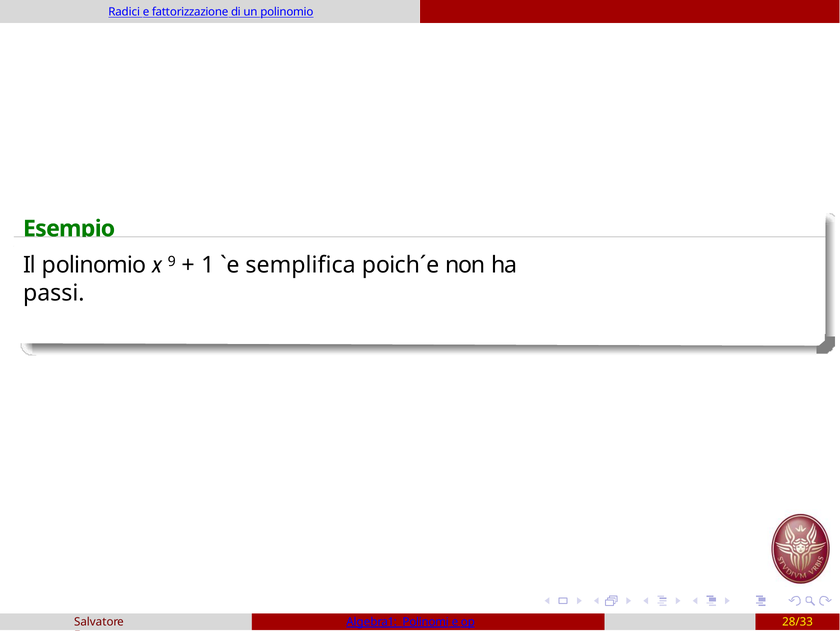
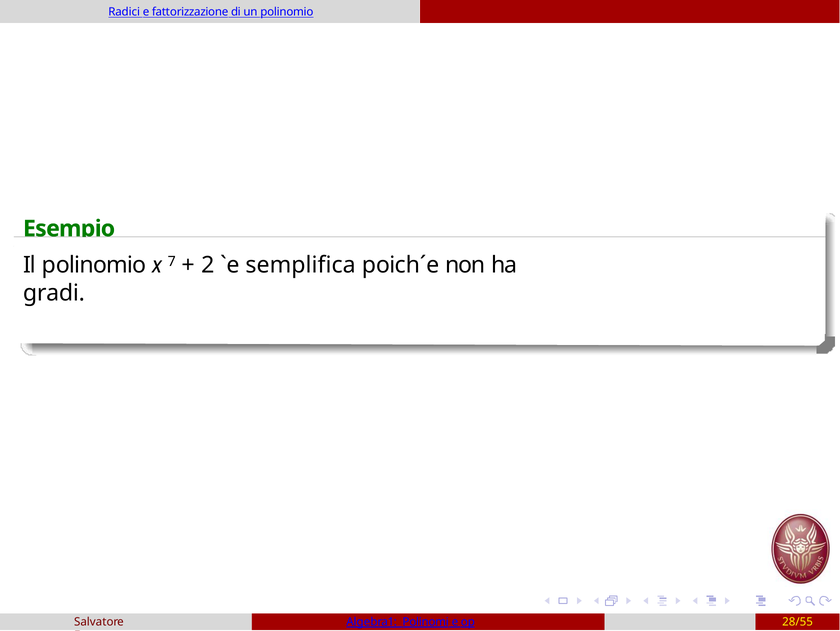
9: 9 -> 7
1: 1 -> 2
passi: passi -> gradi
28/33: 28/33 -> 28/55
